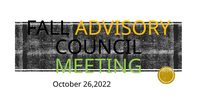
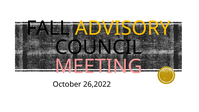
MEETING colour: light green -> pink
